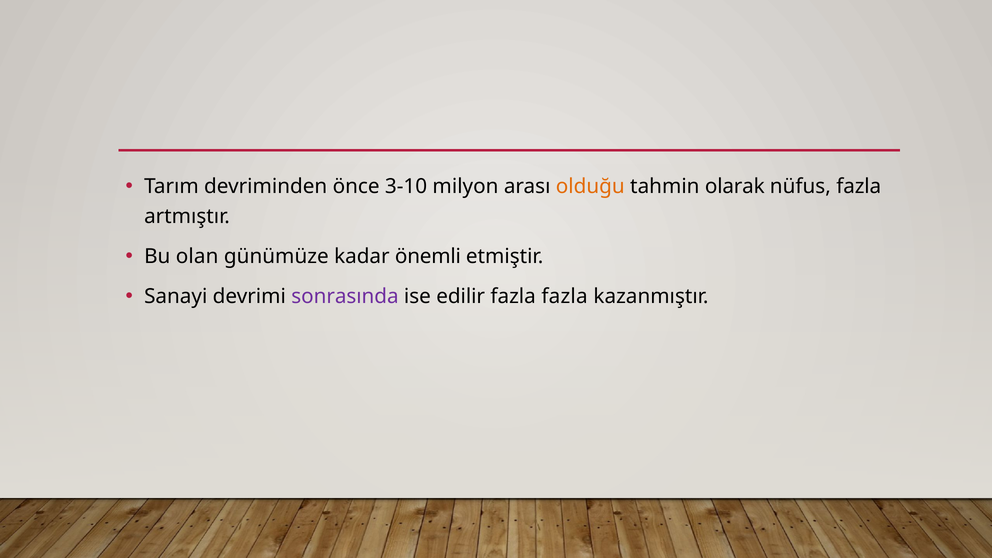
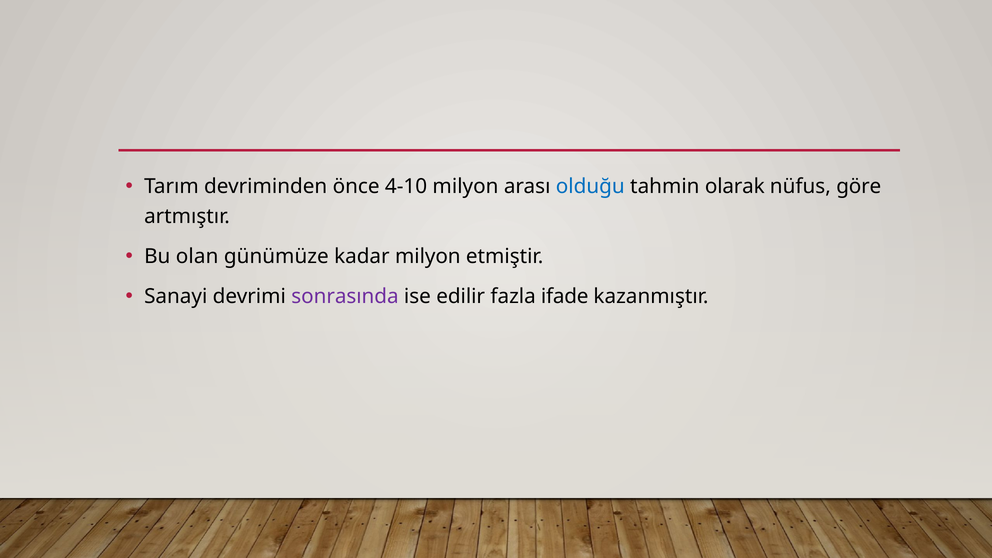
3-10: 3-10 -> 4-10
olduğu colour: orange -> blue
nüfus fazla: fazla -> göre
kadar önemli: önemli -> milyon
fazla fazla: fazla -> ifade
